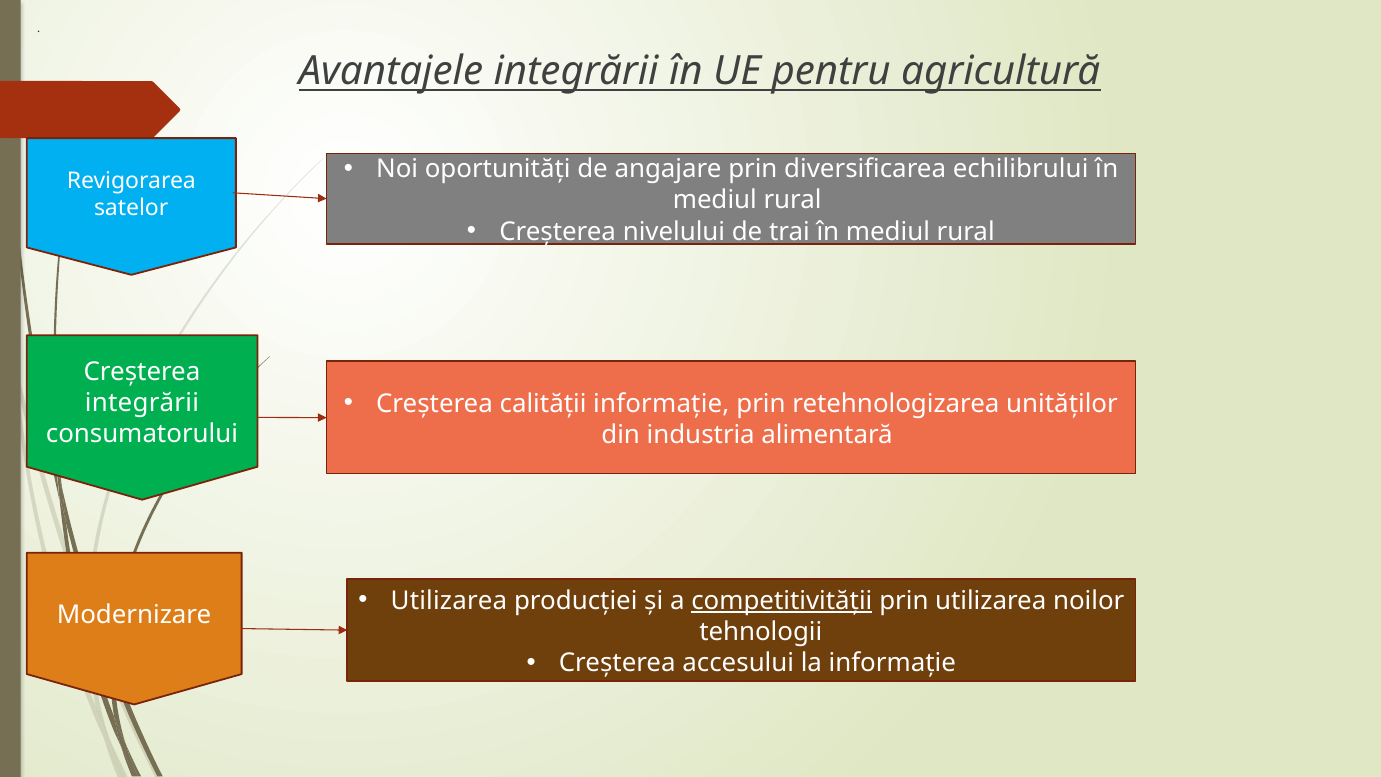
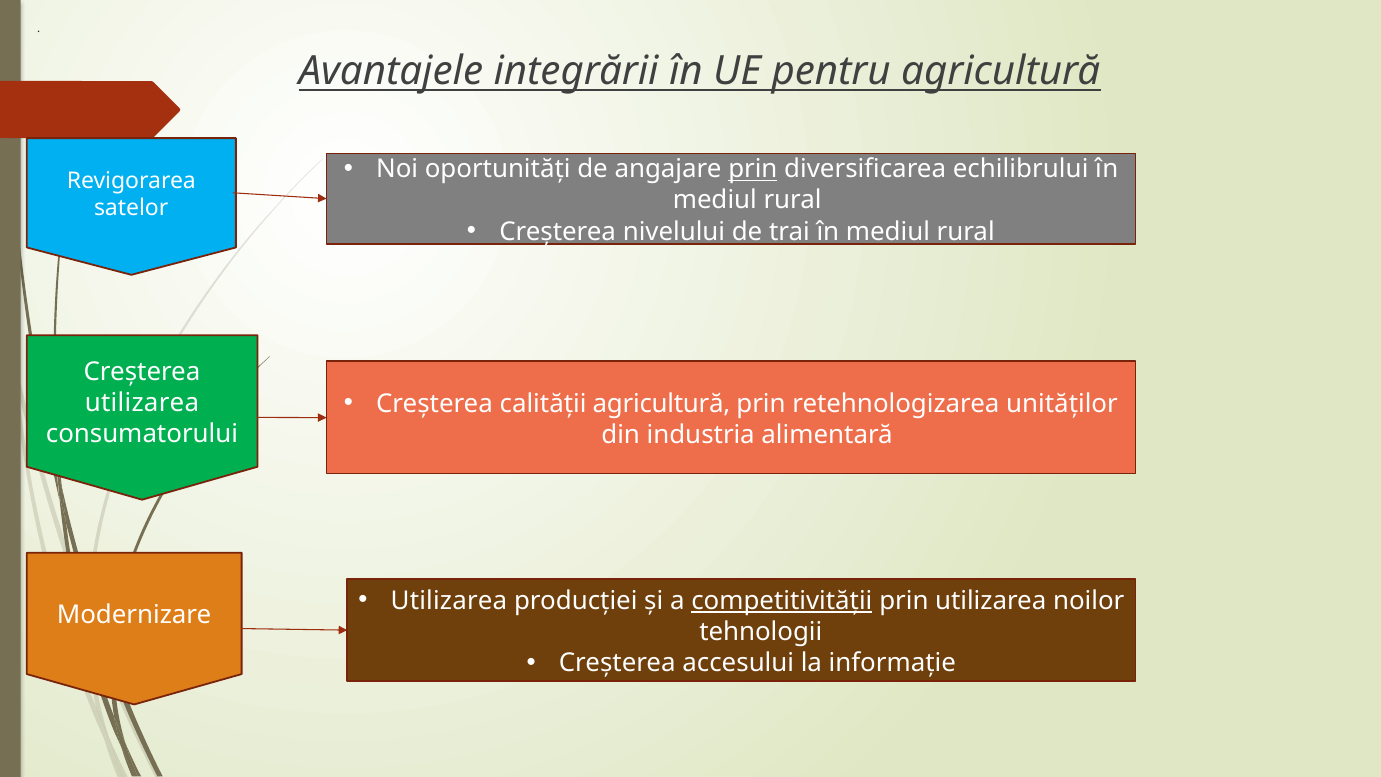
prin at (753, 169) underline: none -> present
calității informație: informație -> agricultură
integrării at (142, 403): integrării -> utilizarea
